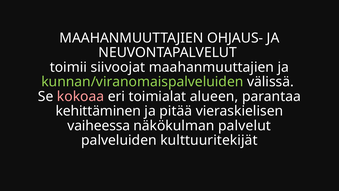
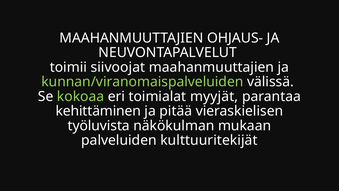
kokoaa colour: pink -> light green
alueen: alueen -> myyjät
vaiheessa: vaiheessa -> työluvista
palvelut: palvelut -> mukaan
